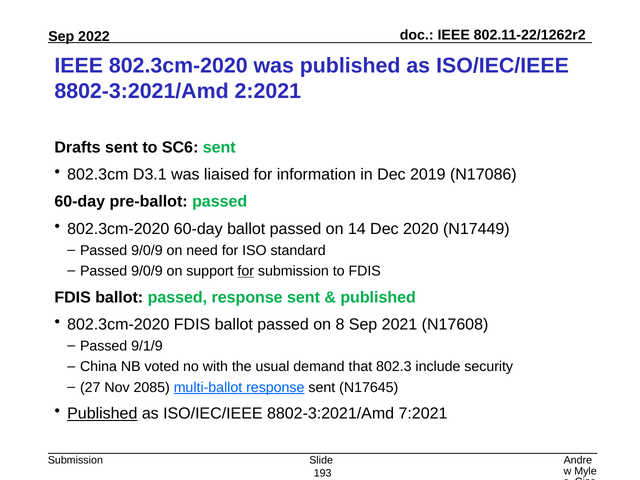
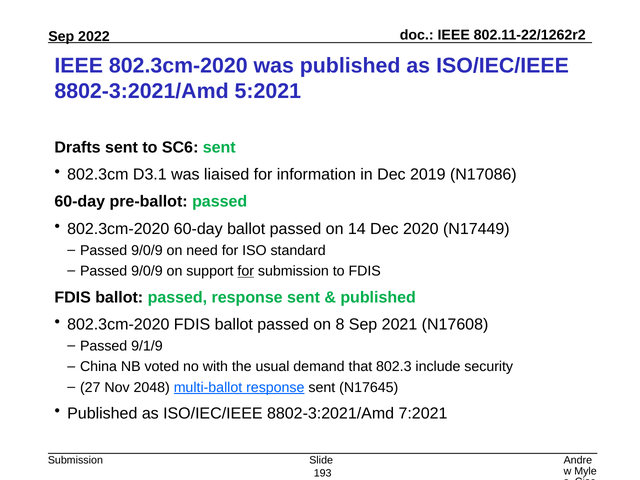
2:2021: 2:2021 -> 5:2021
2085: 2085 -> 2048
Published at (102, 414) underline: present -> none
